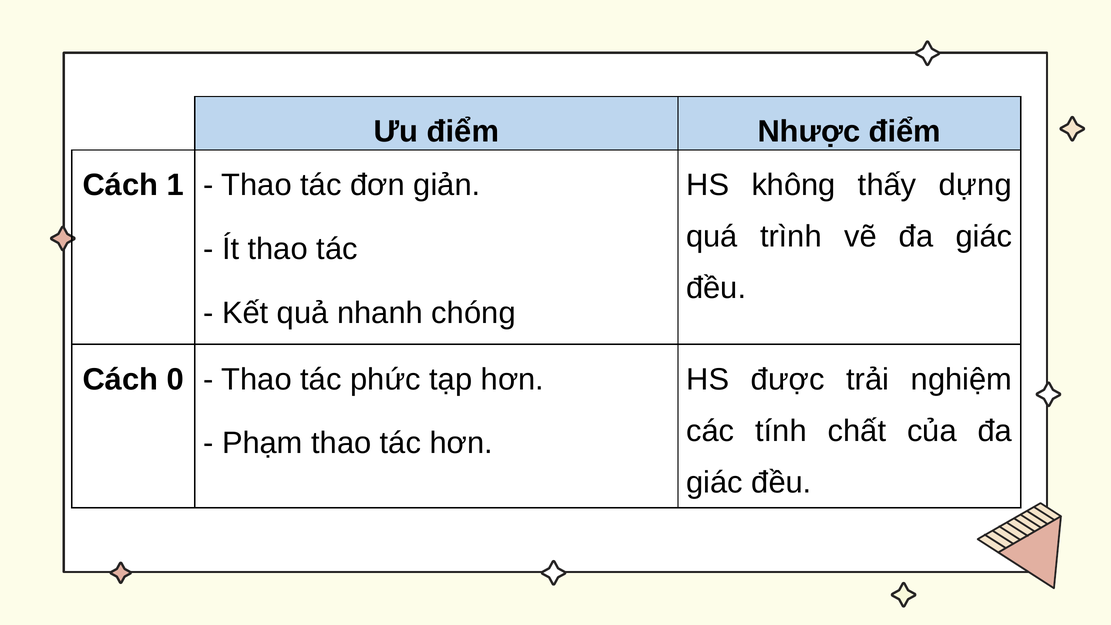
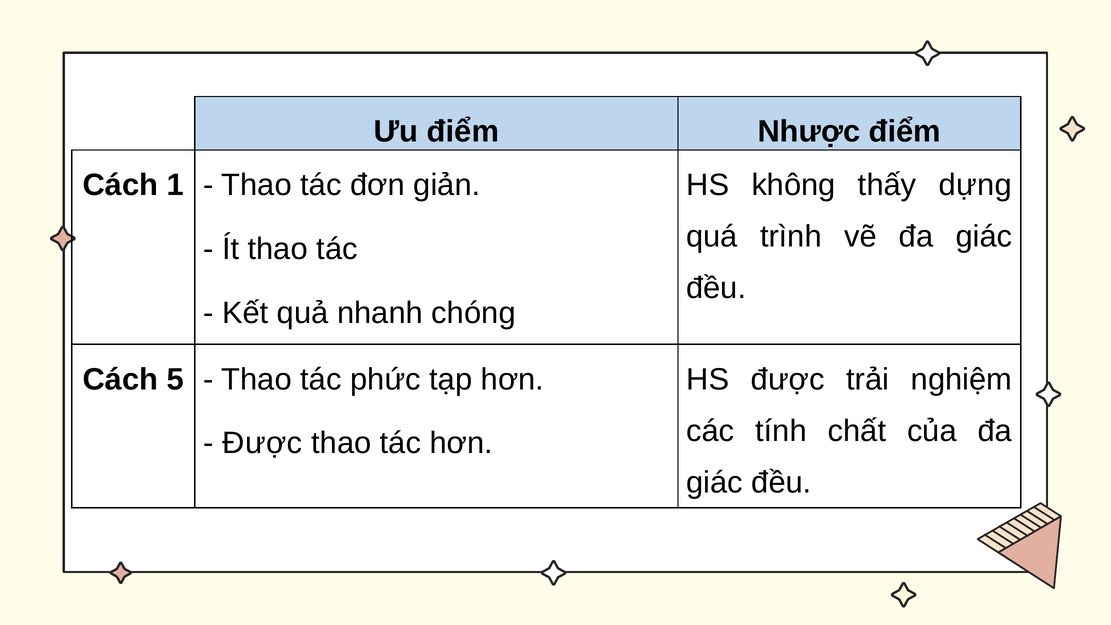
0: 0 -> 5
Phạm at (262, 443): Phạm -> Được
